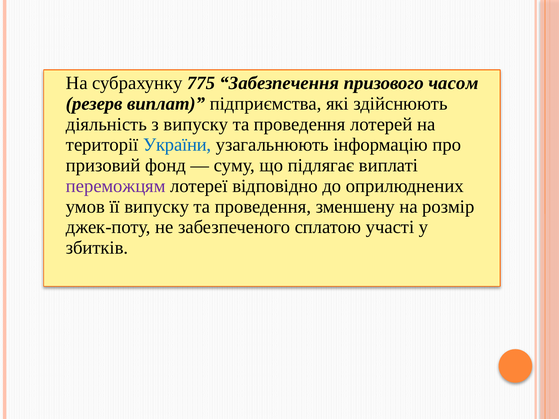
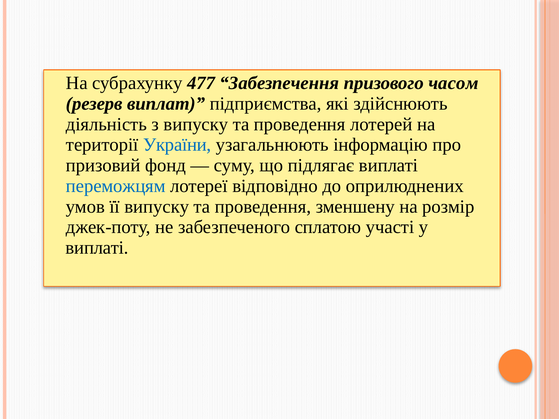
775: 775 -> 477
переможцям colour: purple -> blue
збитків at (97, 248): збитків -> виплаті
